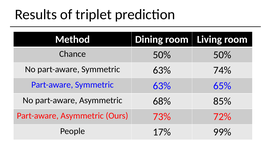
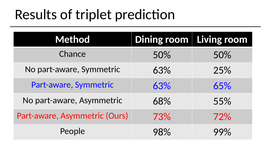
74%: 74% -> 25%
85%: 85% -> 55%
17%: 17% -> 98%
